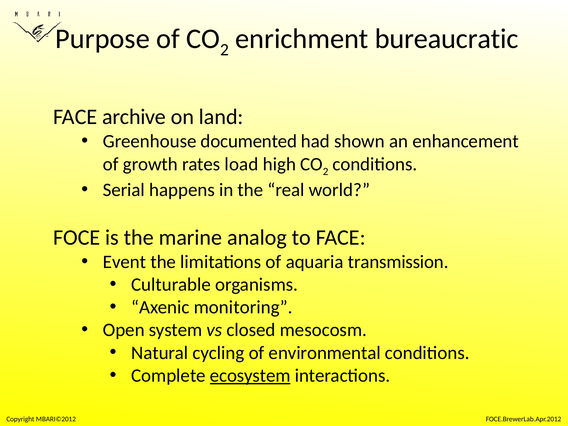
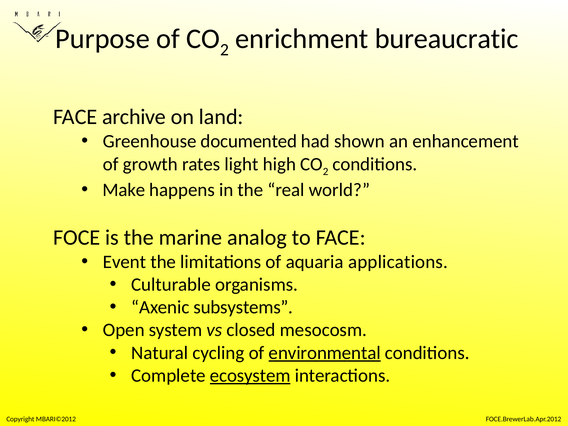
load: load -> light
Serial: Serial -> Make
transmission: transmission -> applications
monitoring: monitoring -> subsystems
environmental underline: none -> present
